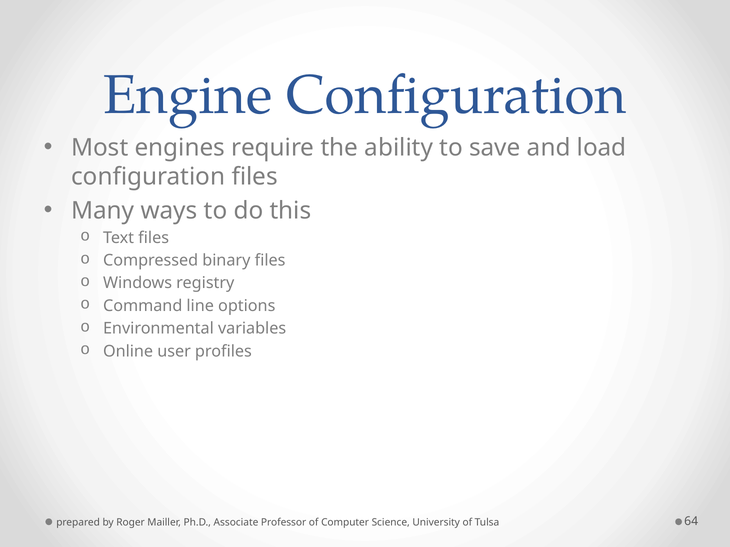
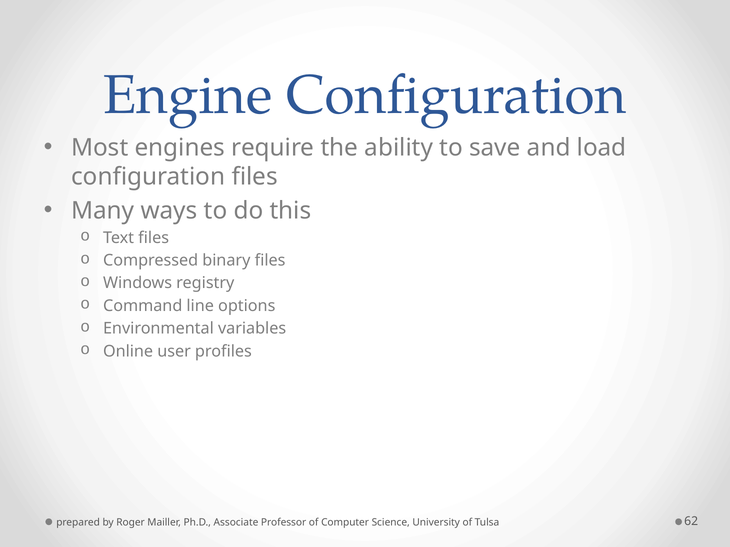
64: 64 -> 62
